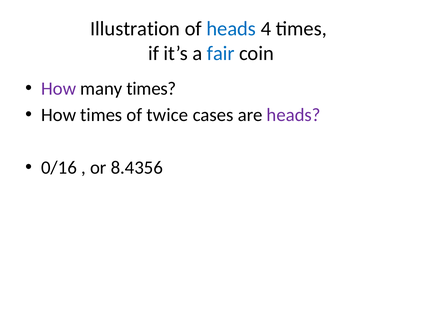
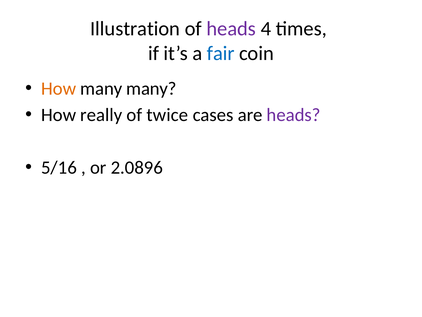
heads at (231, 29) colour: blue -> purple
How at (59, 89) colour: purple -> orange
many times: times -> many
How times: times -> really
0/16: 0/16 -> 5/16
8.4356: 8.4356 -> 2.0896
